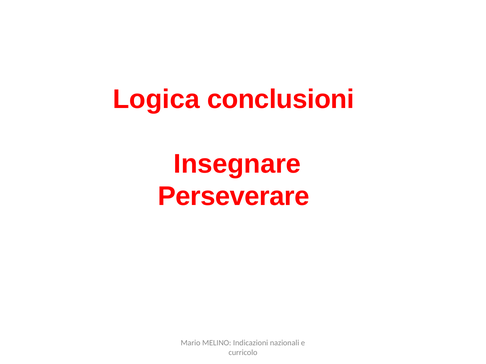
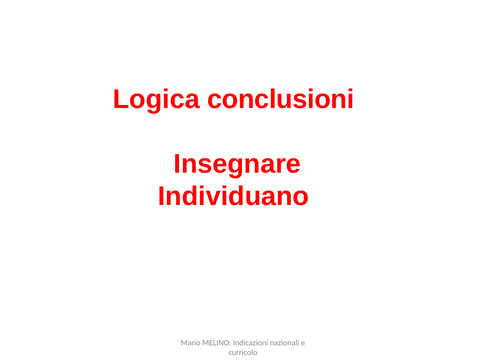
Perseverare: Perseverare -> Individuano
